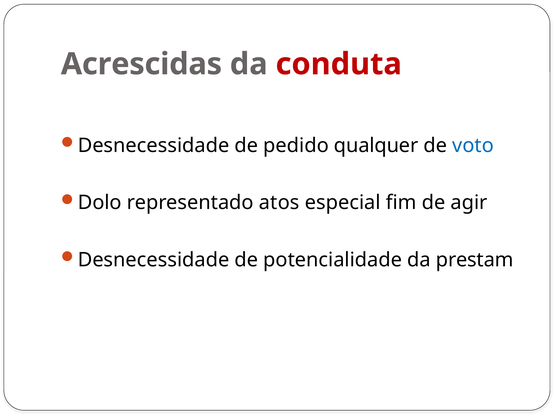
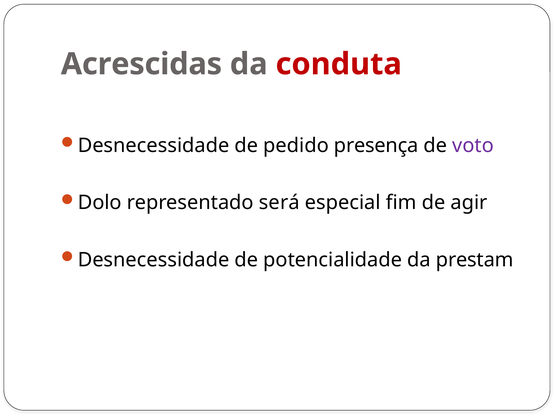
qualquer: qualquer -> presença
voto colour: blue -> purple
atos: atos -> será
